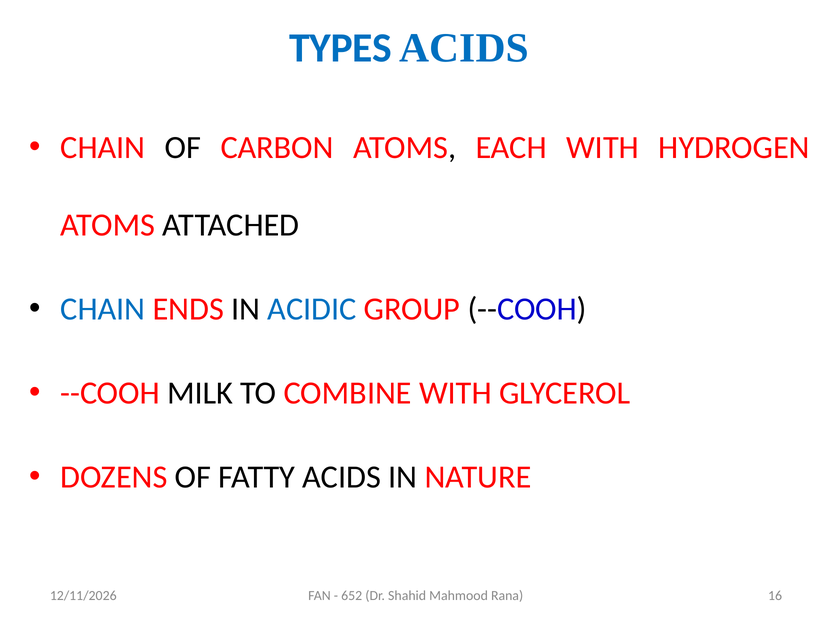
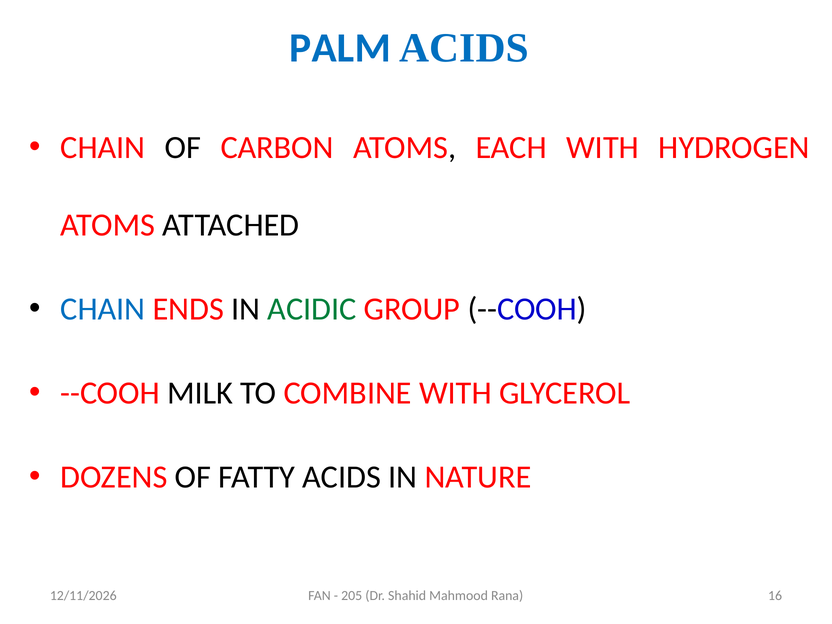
TYPES: TYPES -> PALM
ACIDIC colour: blue -> green
652: 652 -> 205
